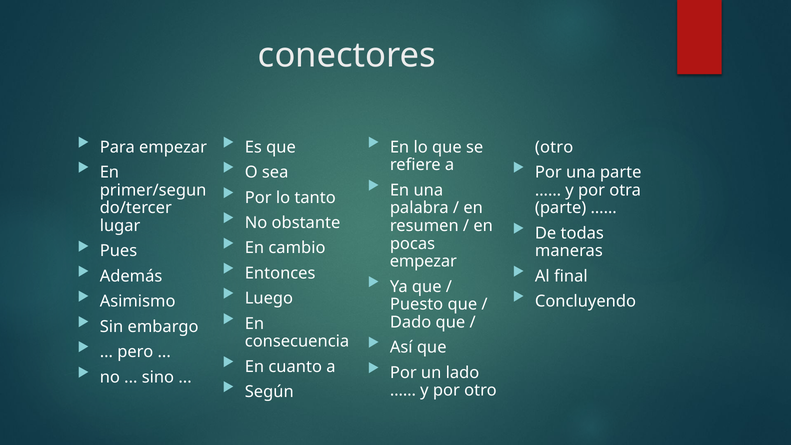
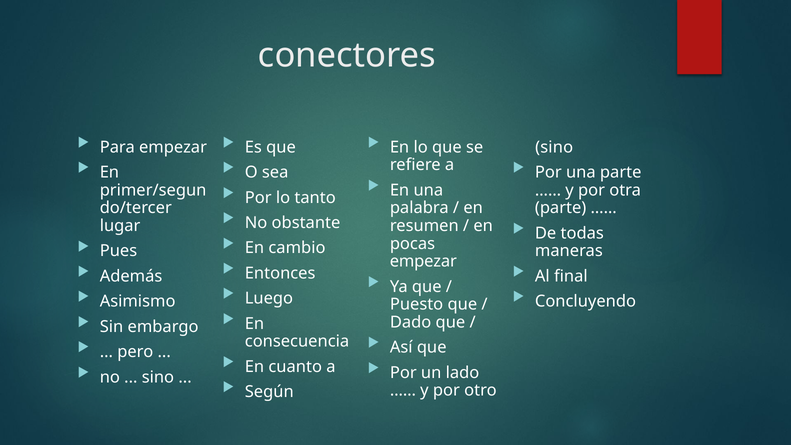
otro at (554, 147): otro -> sino
